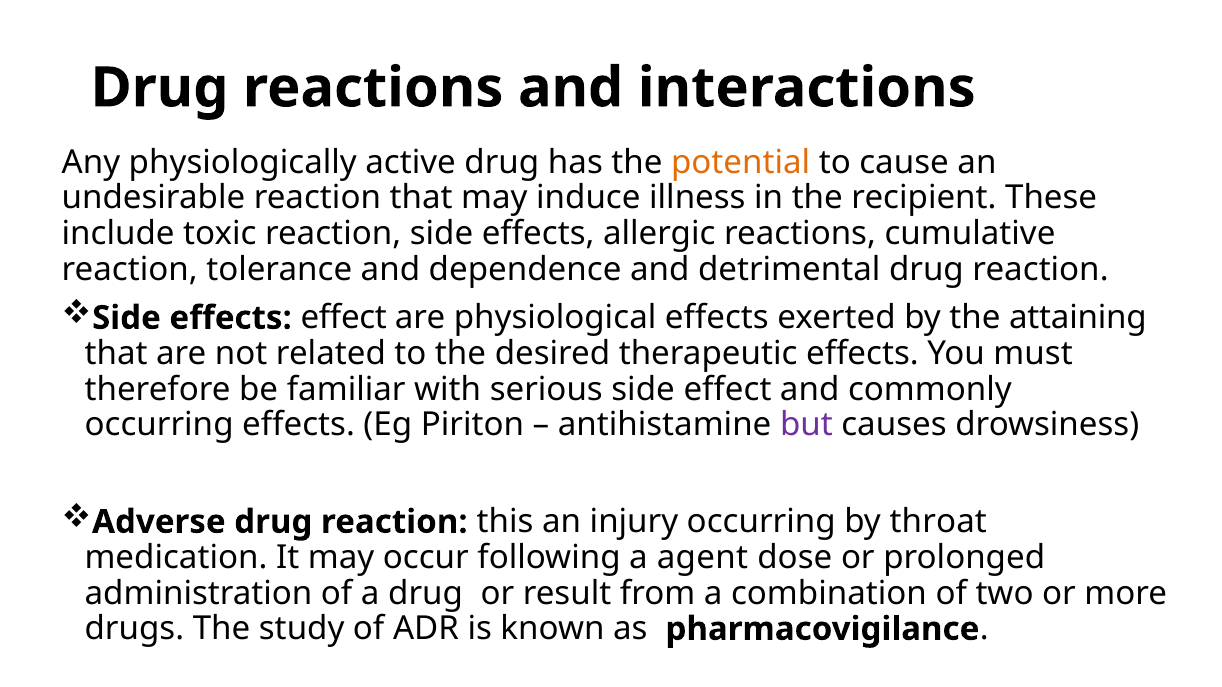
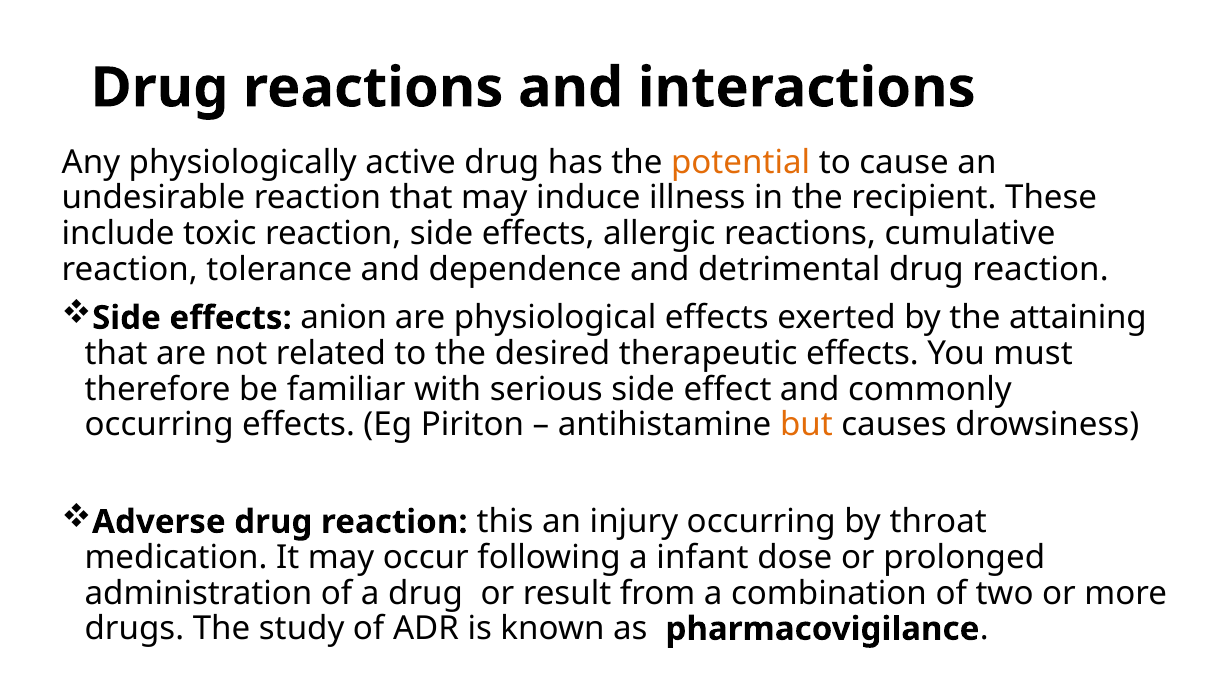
effects effect: effect -> anion
but colour: purple -> orange
agent: agent -> infant
